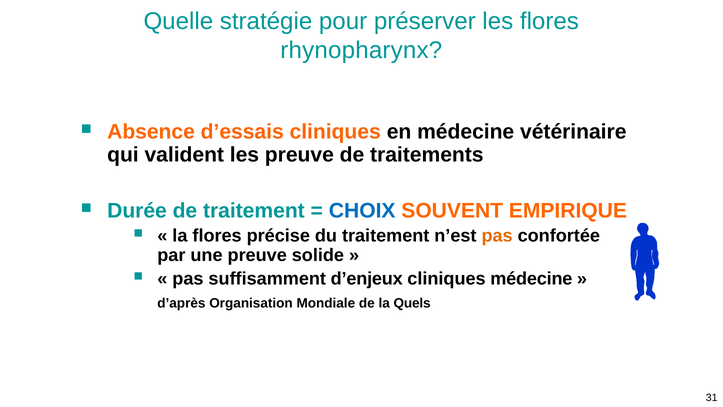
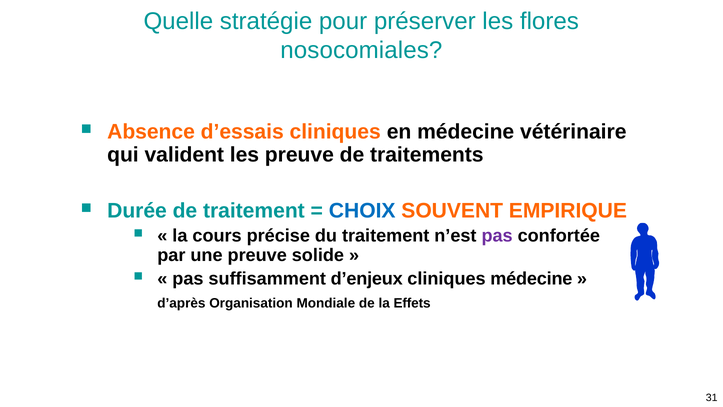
rhynopharynx: rhynopharynx -> nosocomiales
la flores: flores -> cours
pas at (497, 236) colour: orange -> purple
Quels: Quels -> Effets
